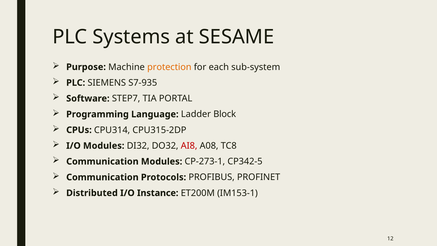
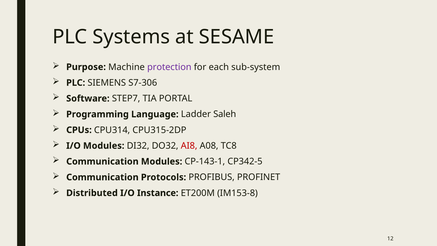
protection colour: orange -> purple
S7-935: S7-935 -> S7-306
Block: Block -> Saleh
CP-273-1: CP-273-1 -> CP-143-1
IM153-1: IM153-1 -> IM153-8
